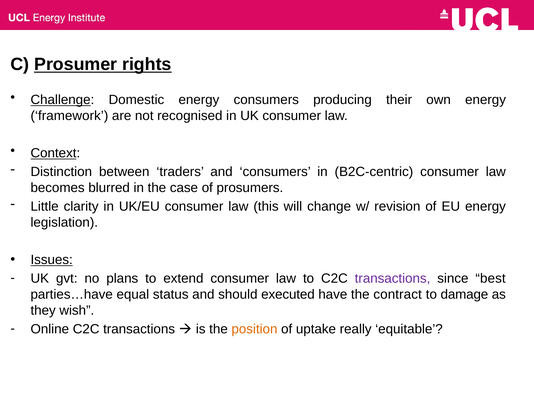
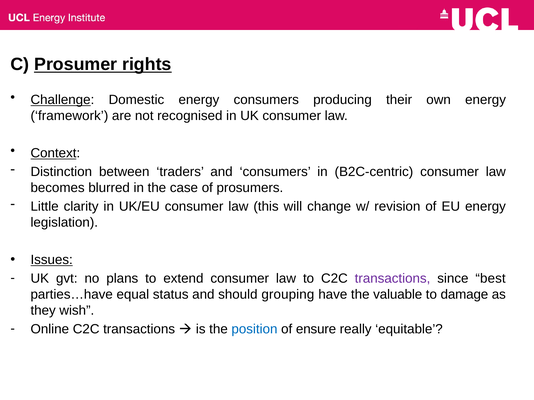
executed: executed -> grouping
contract: contract -> valuable
position colour: orange -> blue
uptake: uptake -> ensure
